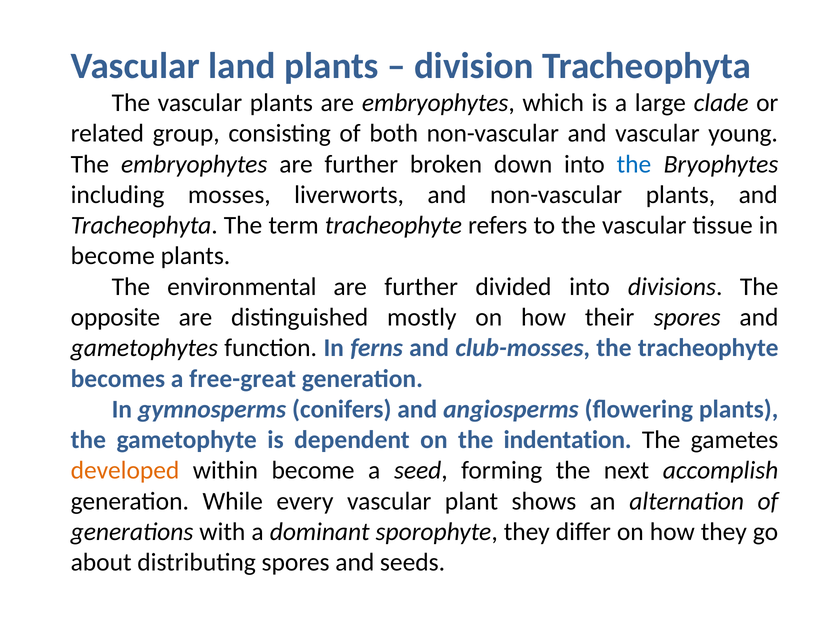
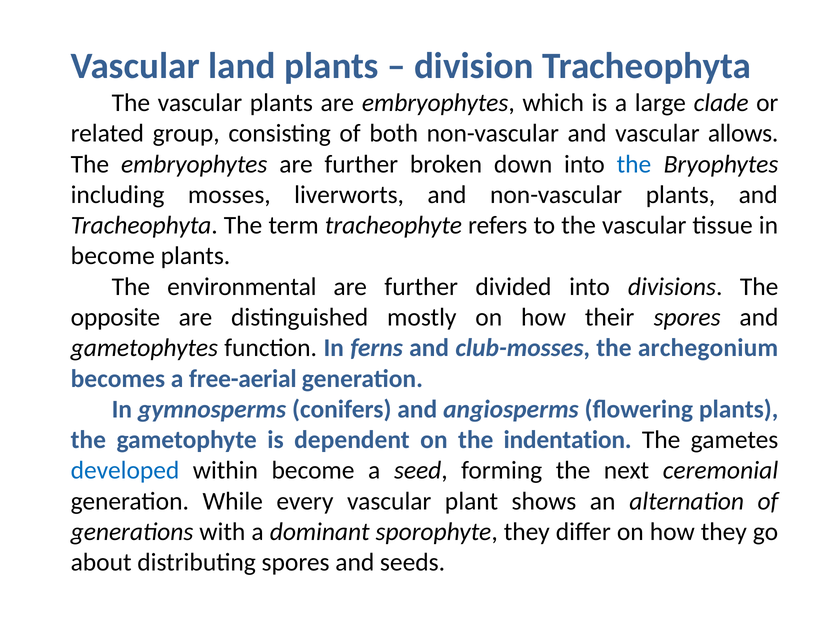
young: young -> allows
the tracheophyte: tracheophyte -> archegonium
free-great: free-great -> free-aerial
developed colour: orange -> blue
accomplish: accomplish -> ceremonial
